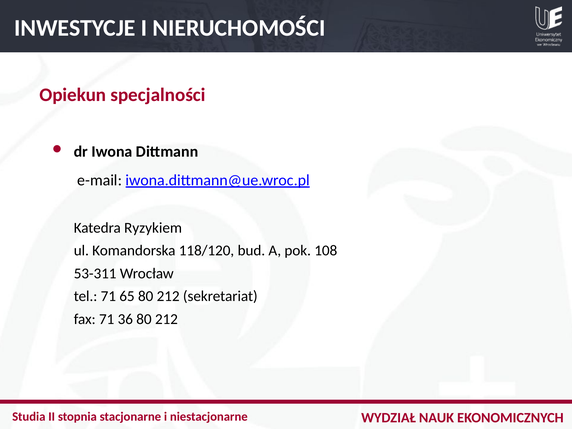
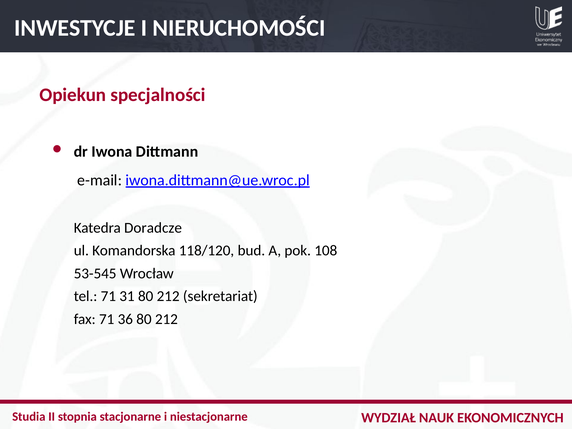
Ryzykiem: Ryzykiem -> Doradcze
53-311: 53-311 -> 53-545
65: 65 -> 31
